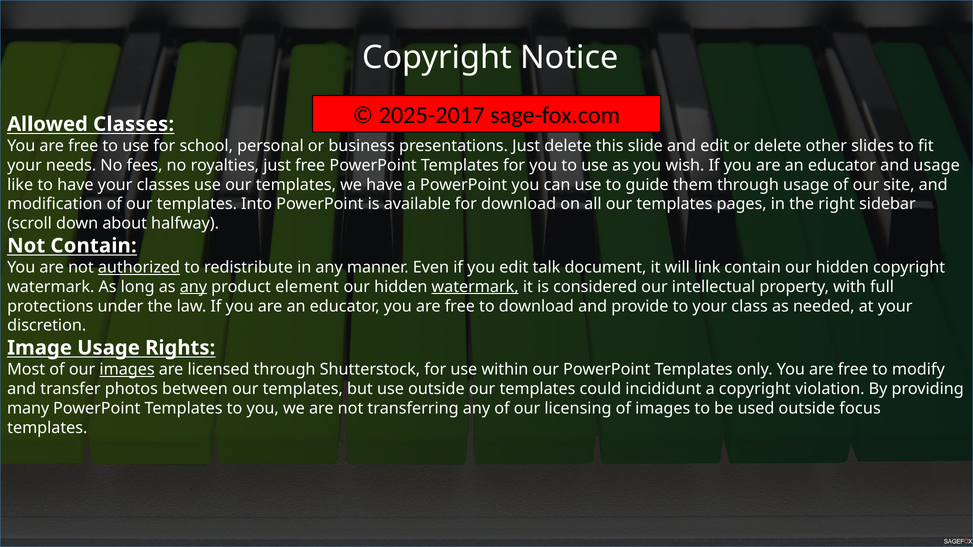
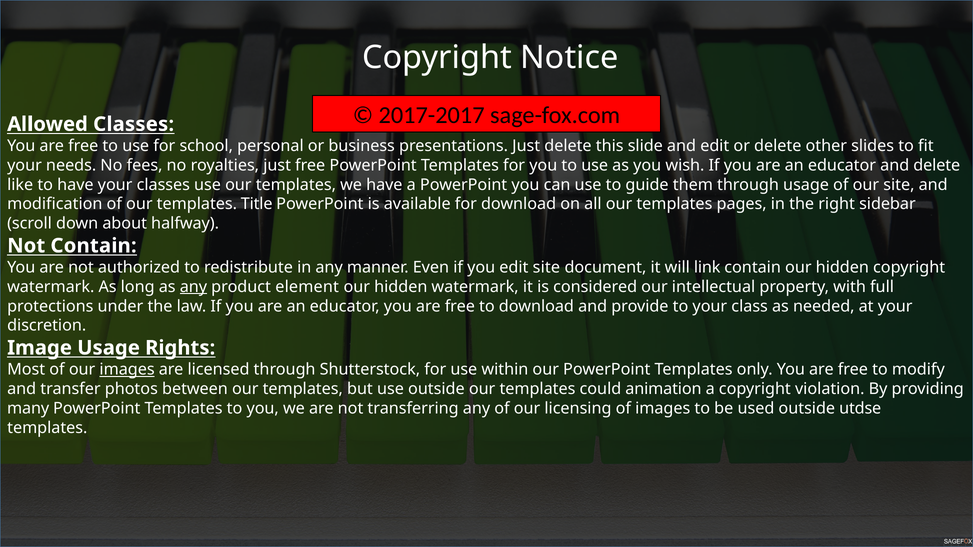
2025-2017: 2025-2017 -> 2017-2017
and usage: usage -> delete
Into: Into -> Title
authorized underline: present -> none
edit talk: talk -> site
watermark at (475, 287) underline: present -> none
incididunt: incididunt -> animation
focus: focus -> utdse
